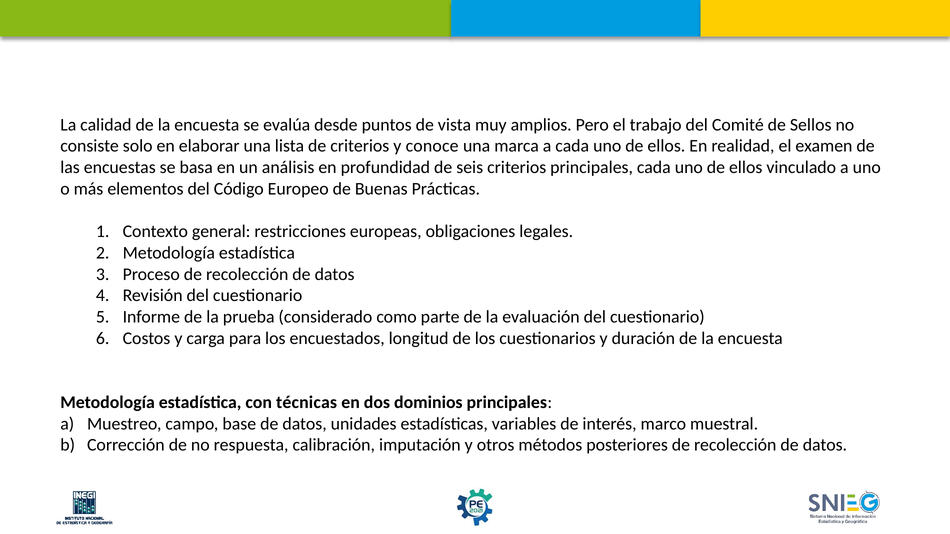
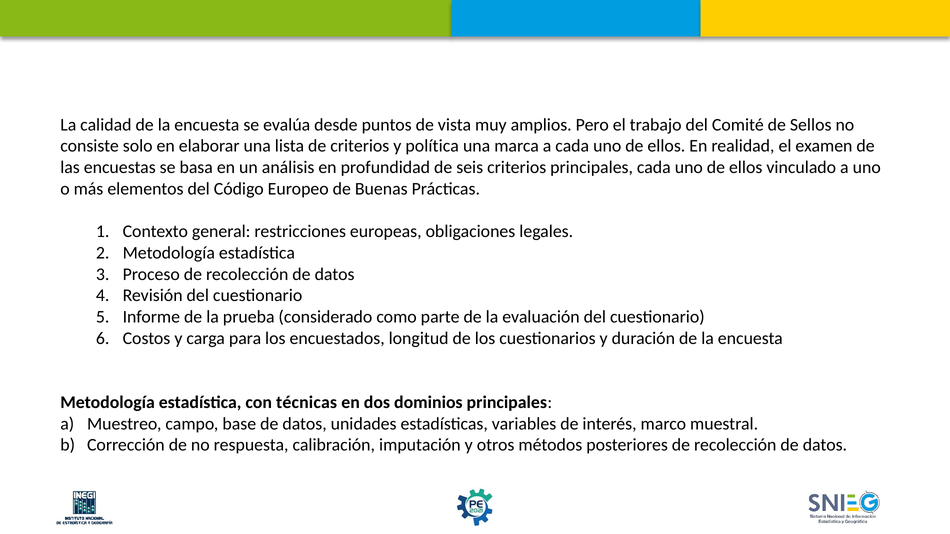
conoce: conoce -> política
